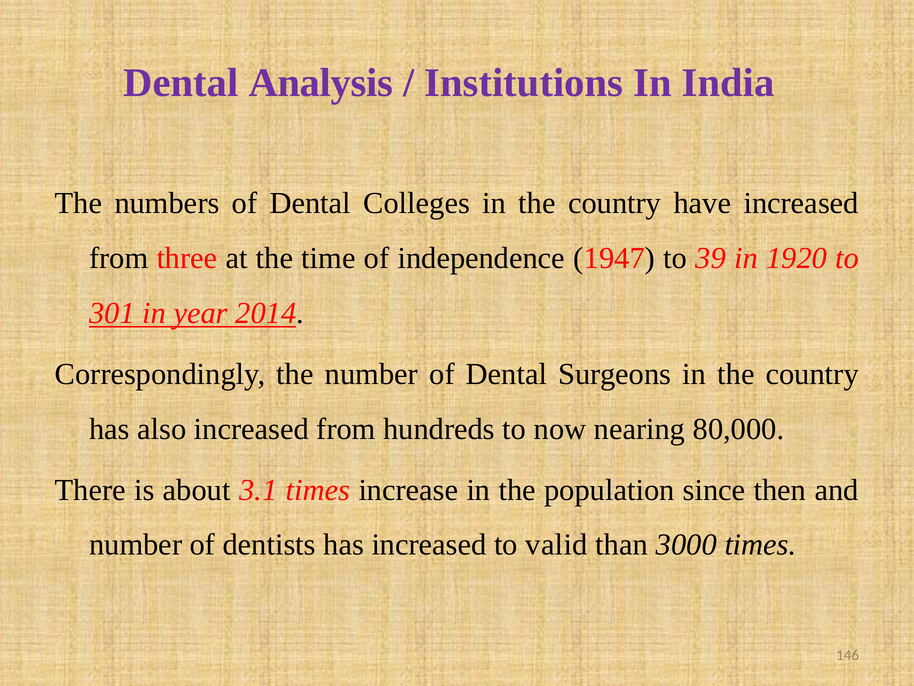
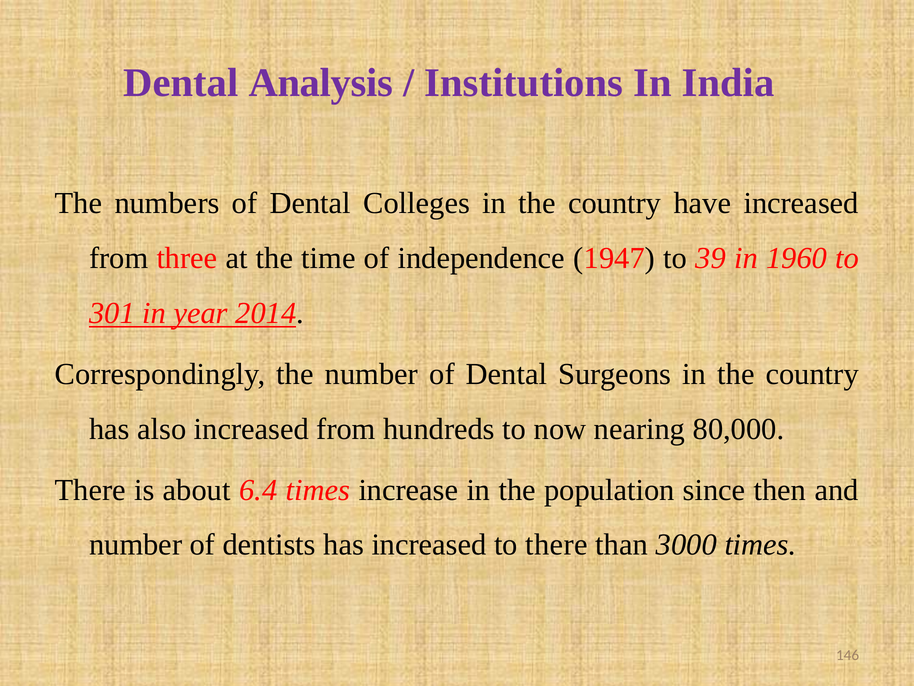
1920: 1920 -> 1960
3.1: 3.1 -> 6.4
to valid: valid -> there
